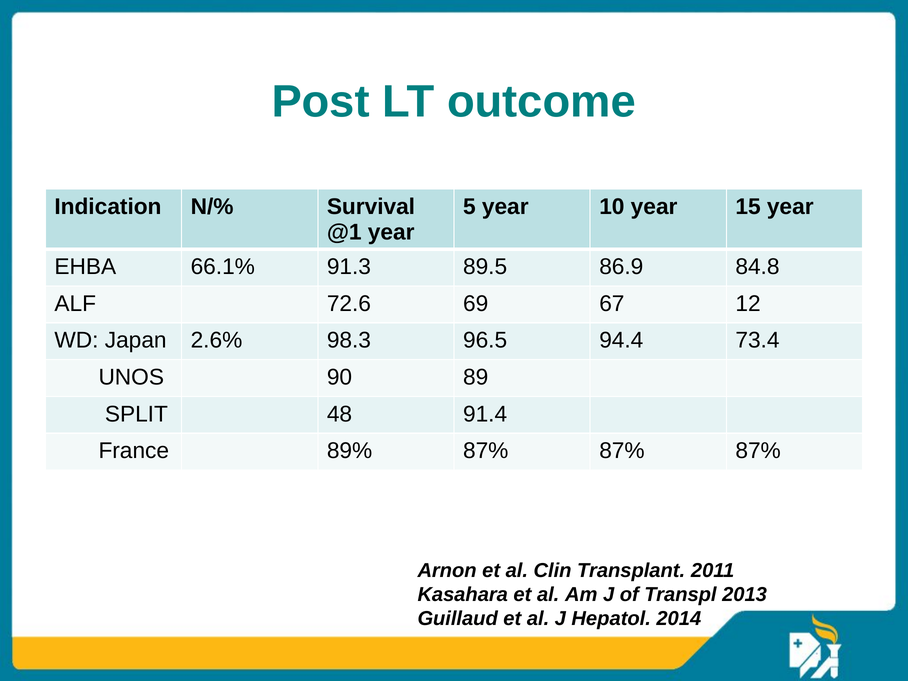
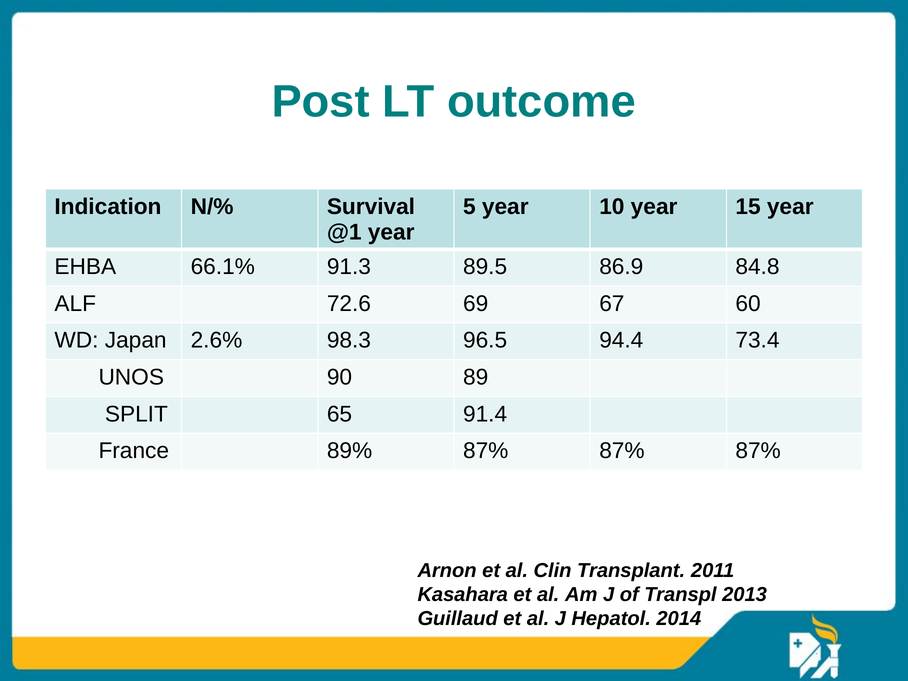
12: 12 -> 60
48: 48 -> 65
